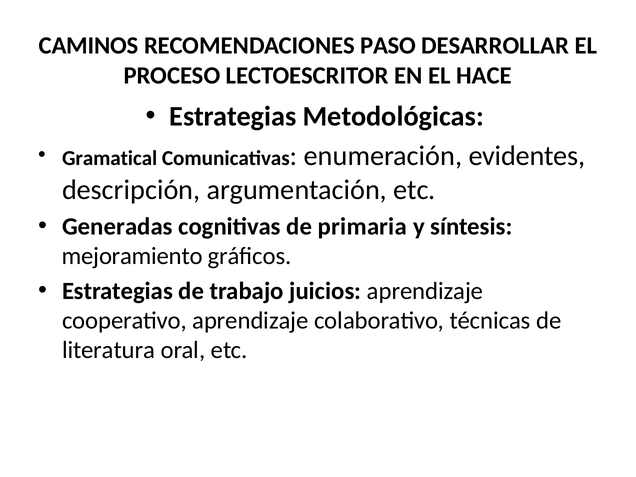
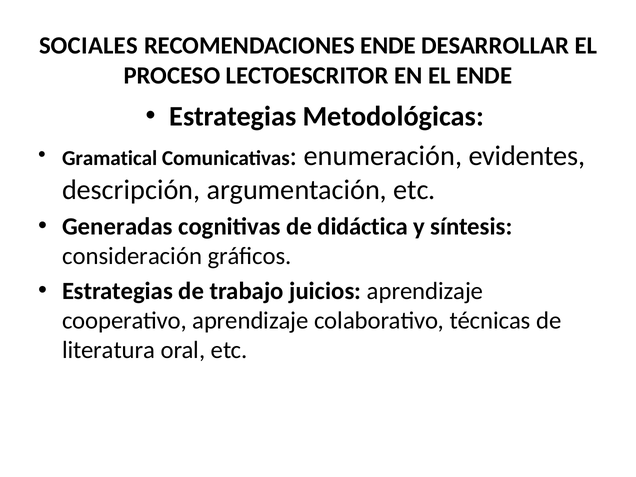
CAMINOS: CAMINOS -> SOCIALES
RECOMENDACIONES PASO: PASO -> ENDE
EL HACE: HACE -> ENDE
primaria: primaria -> didáctica
mejoramiento: mejoramiento -> consideración
